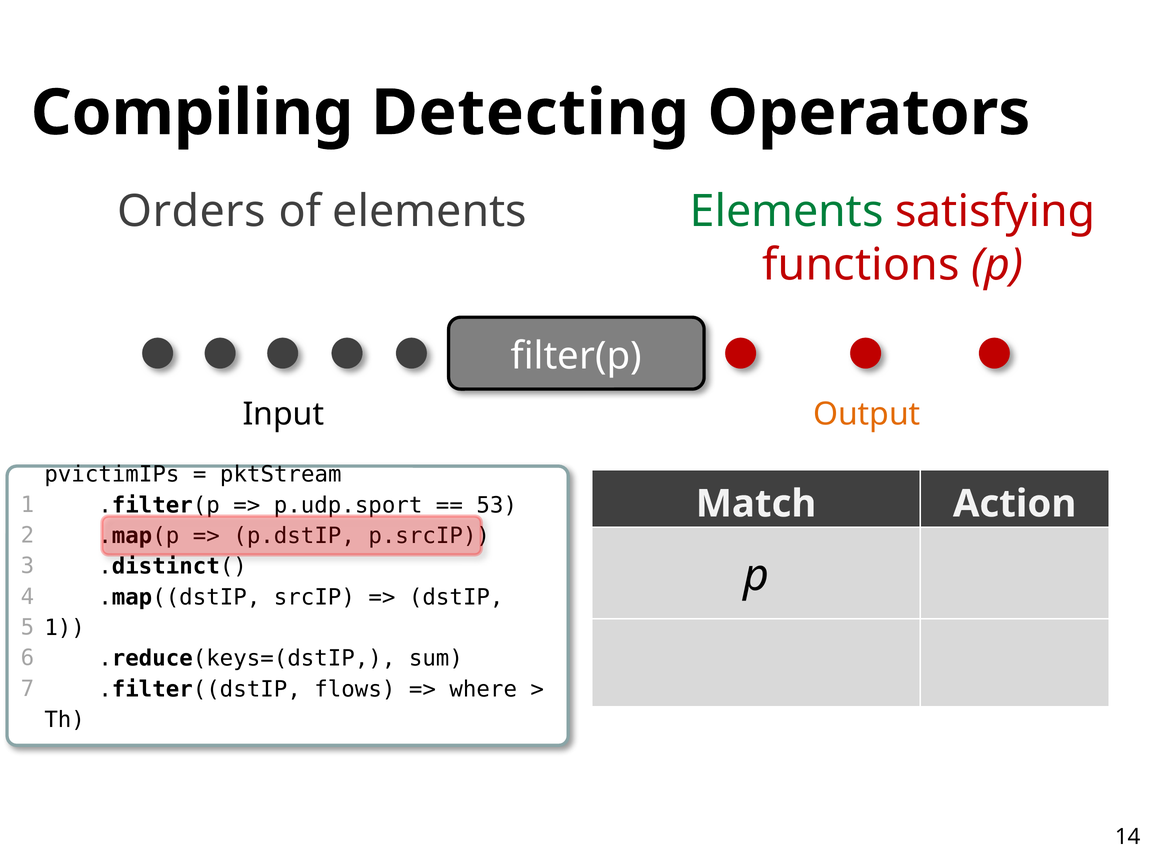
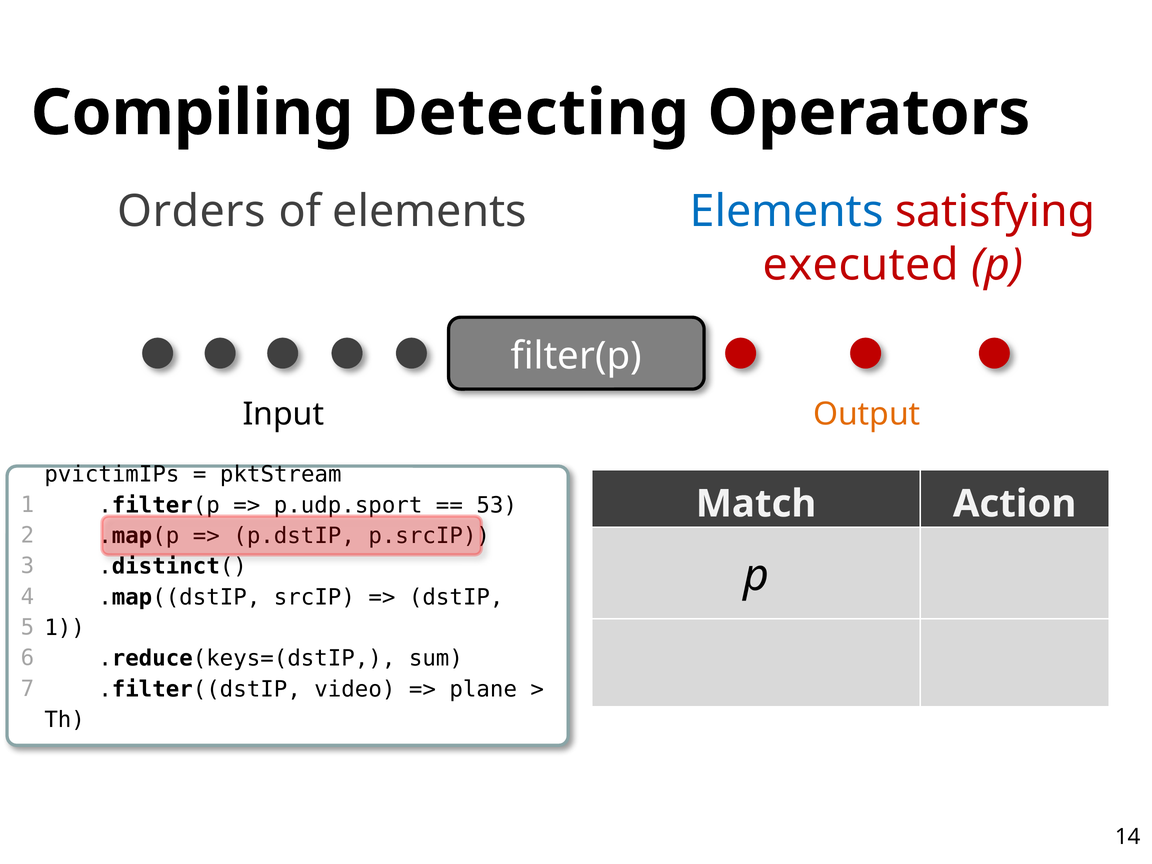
Elements at (787, 211) colour: green -> blue
functions: functions -> executed
flows: flows -> video
where: where -> plane
